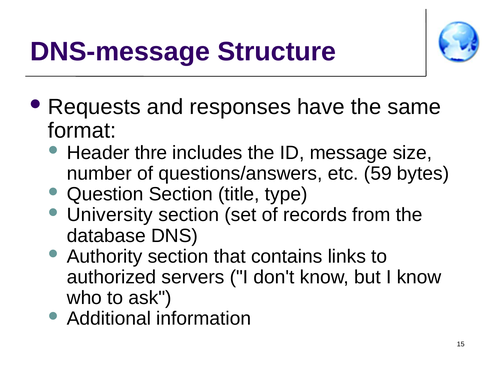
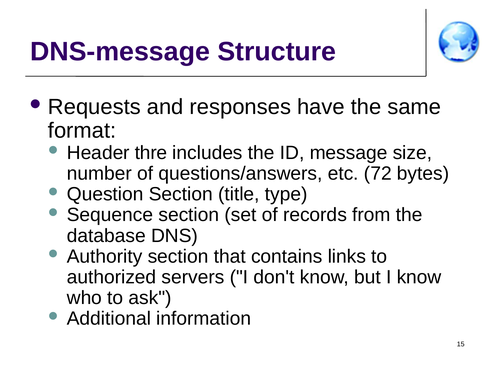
59: 59 -> 72
University: University -> Sequence
